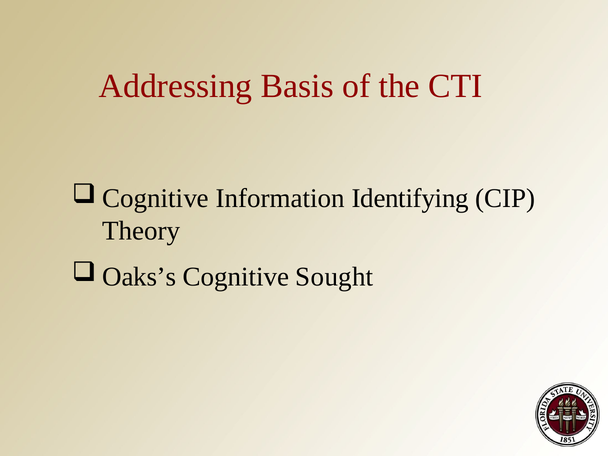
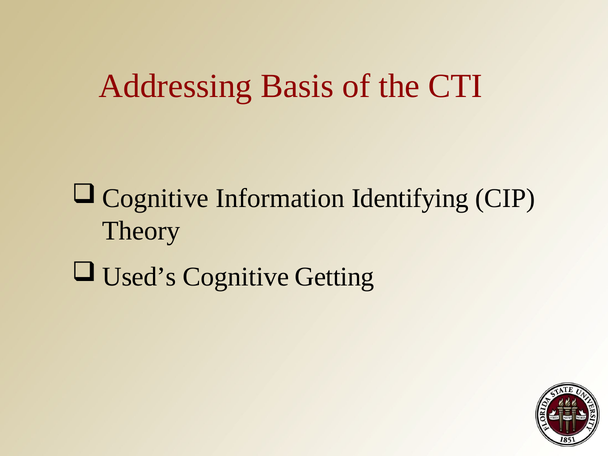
Oaks’s: Oaks’s -> Used’s
Sought: Sought -> Getting
